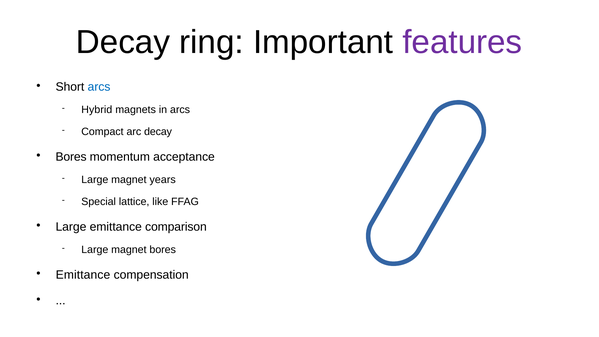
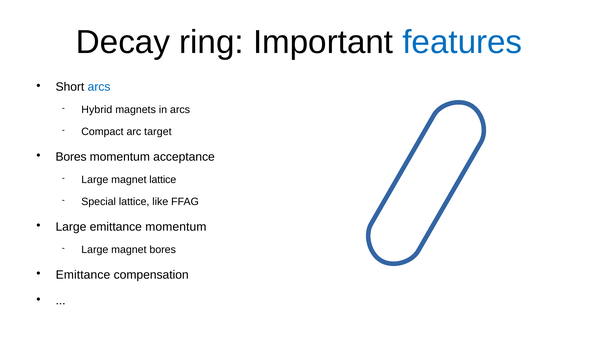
features colour: purple -> blue
arc decay: decay -> target
magnet years: years -> lattice
emittance comparison: comparison -> momentum
